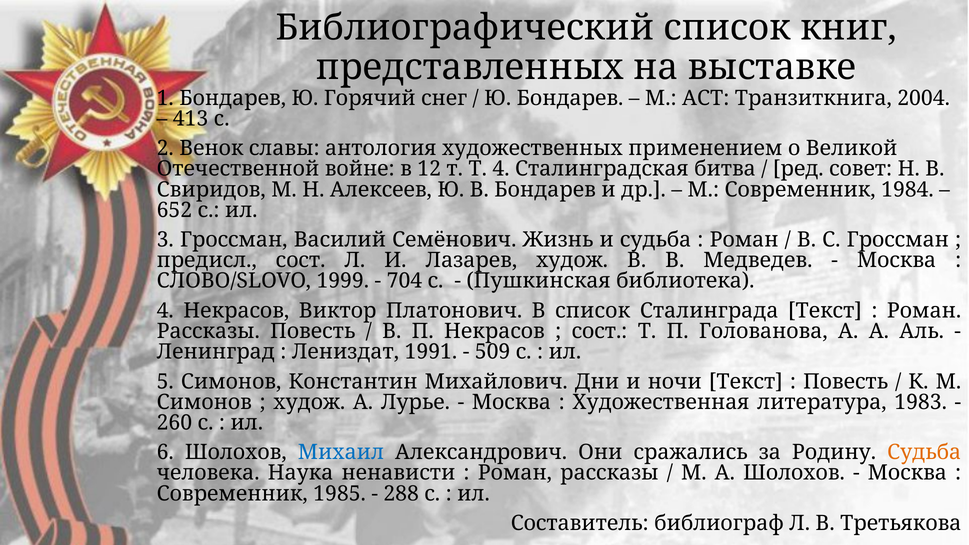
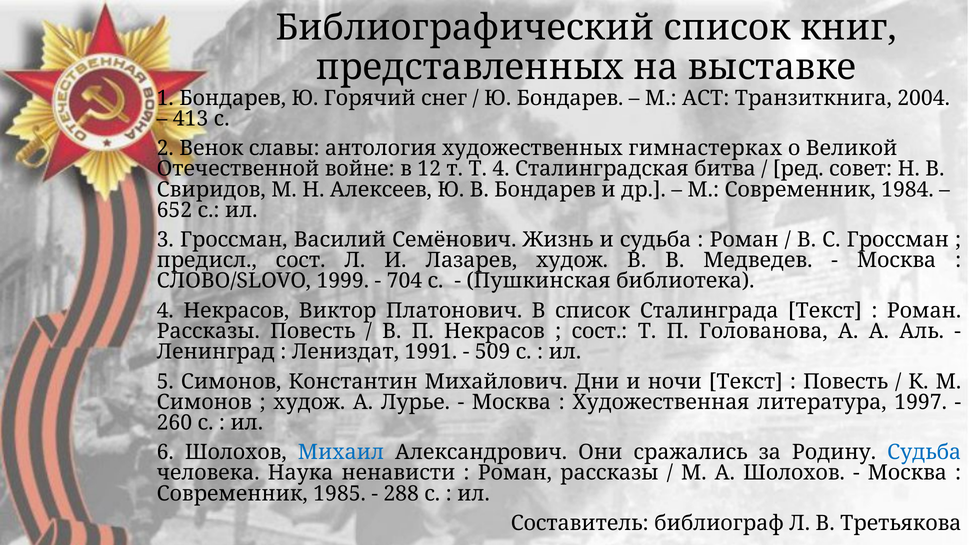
применением: применением -> гимнастерках
1983: 1983 -> 1997
Судьба at (924, 452) colour: orange -> blue
